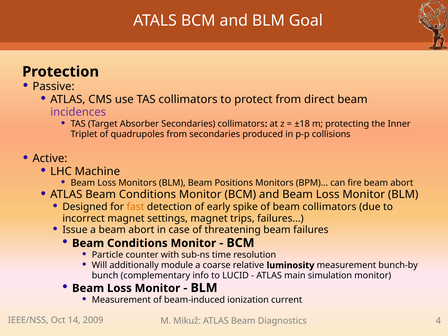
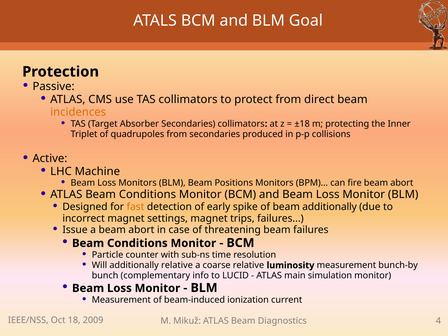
incidences colour: purple -> orange
beam collimators: collimators -> additionally
additionally module: module -> relative
14: 14 -> 18
